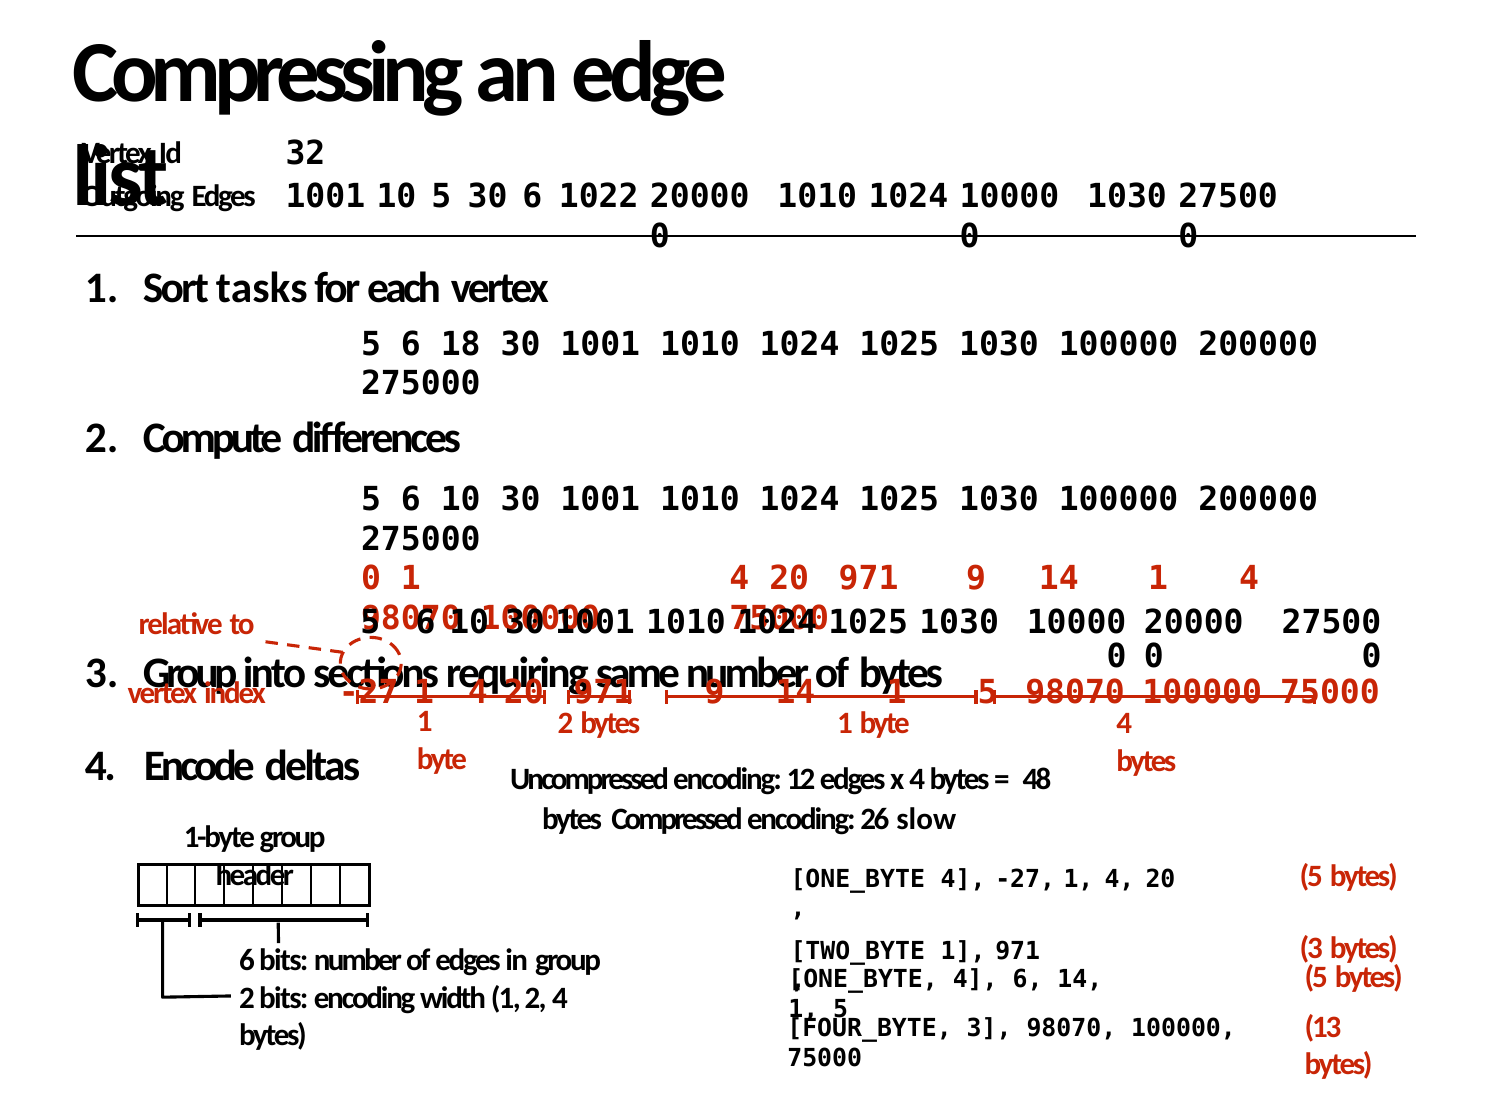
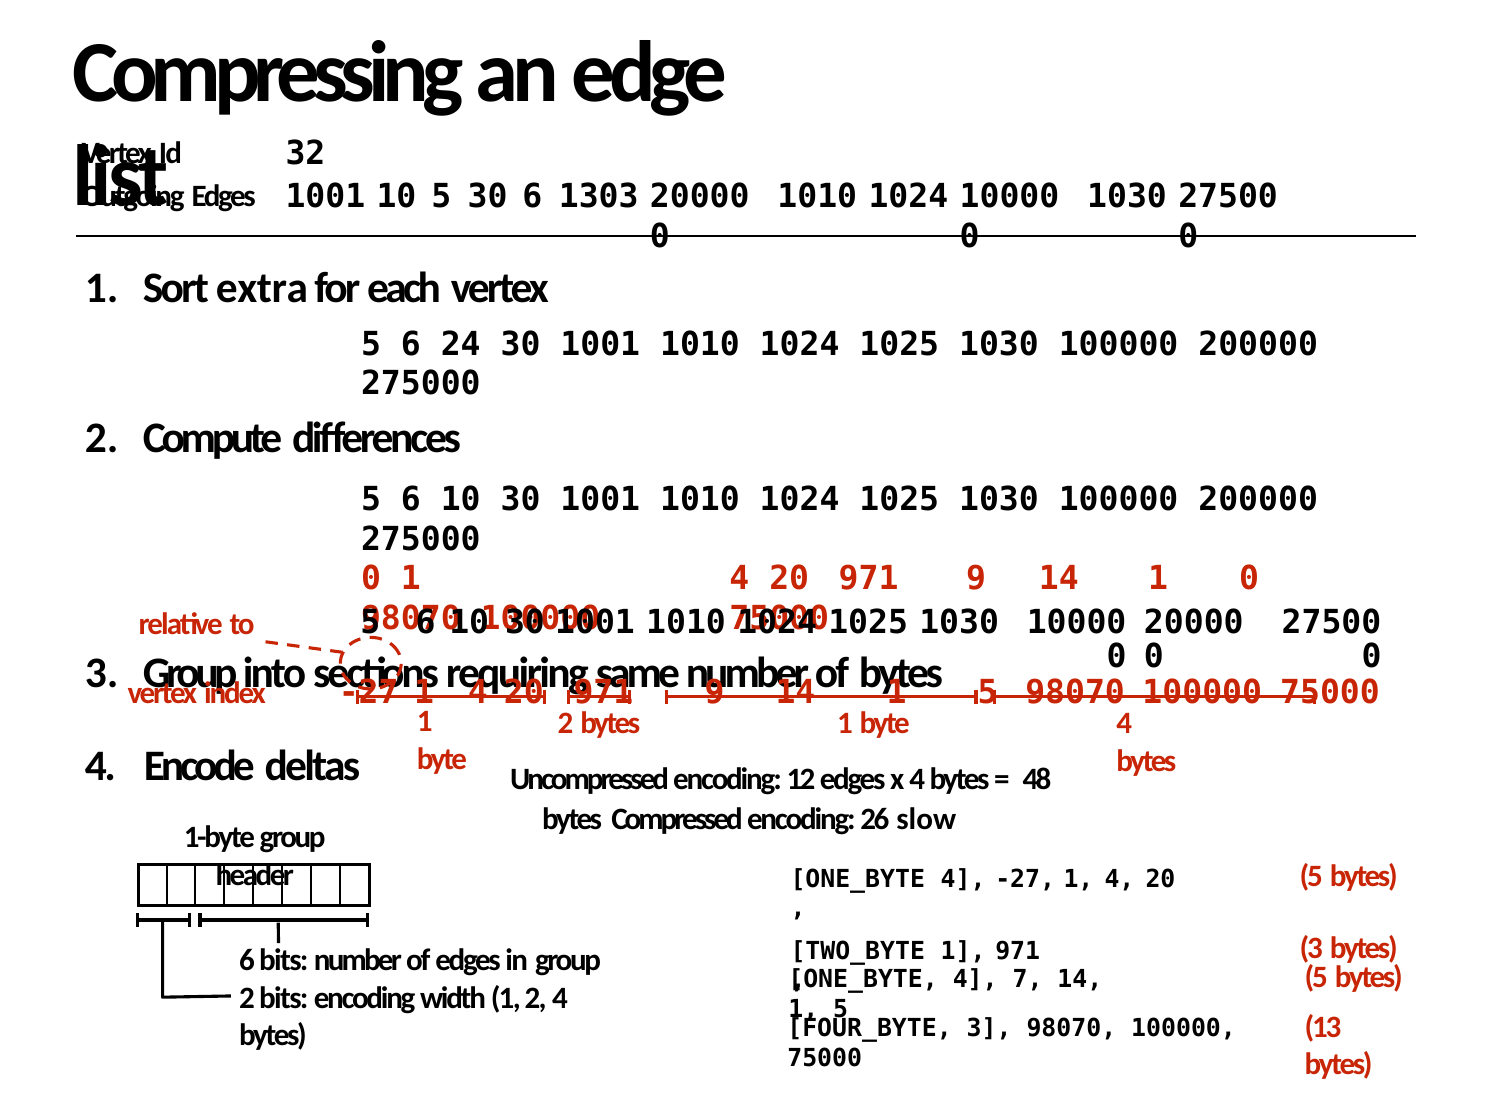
1022: 1022 -> 1303
tasks: tasks -> extra
18: 18 -> 24
14 1 4: 4 -> 0
4 6: 6 -> 7
